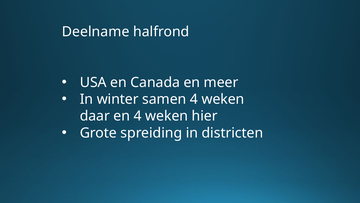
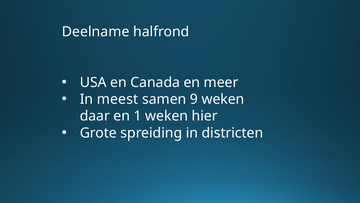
winter: winter -> meest
samen 4: 4 -> 9
en 4: 4 -> 1
